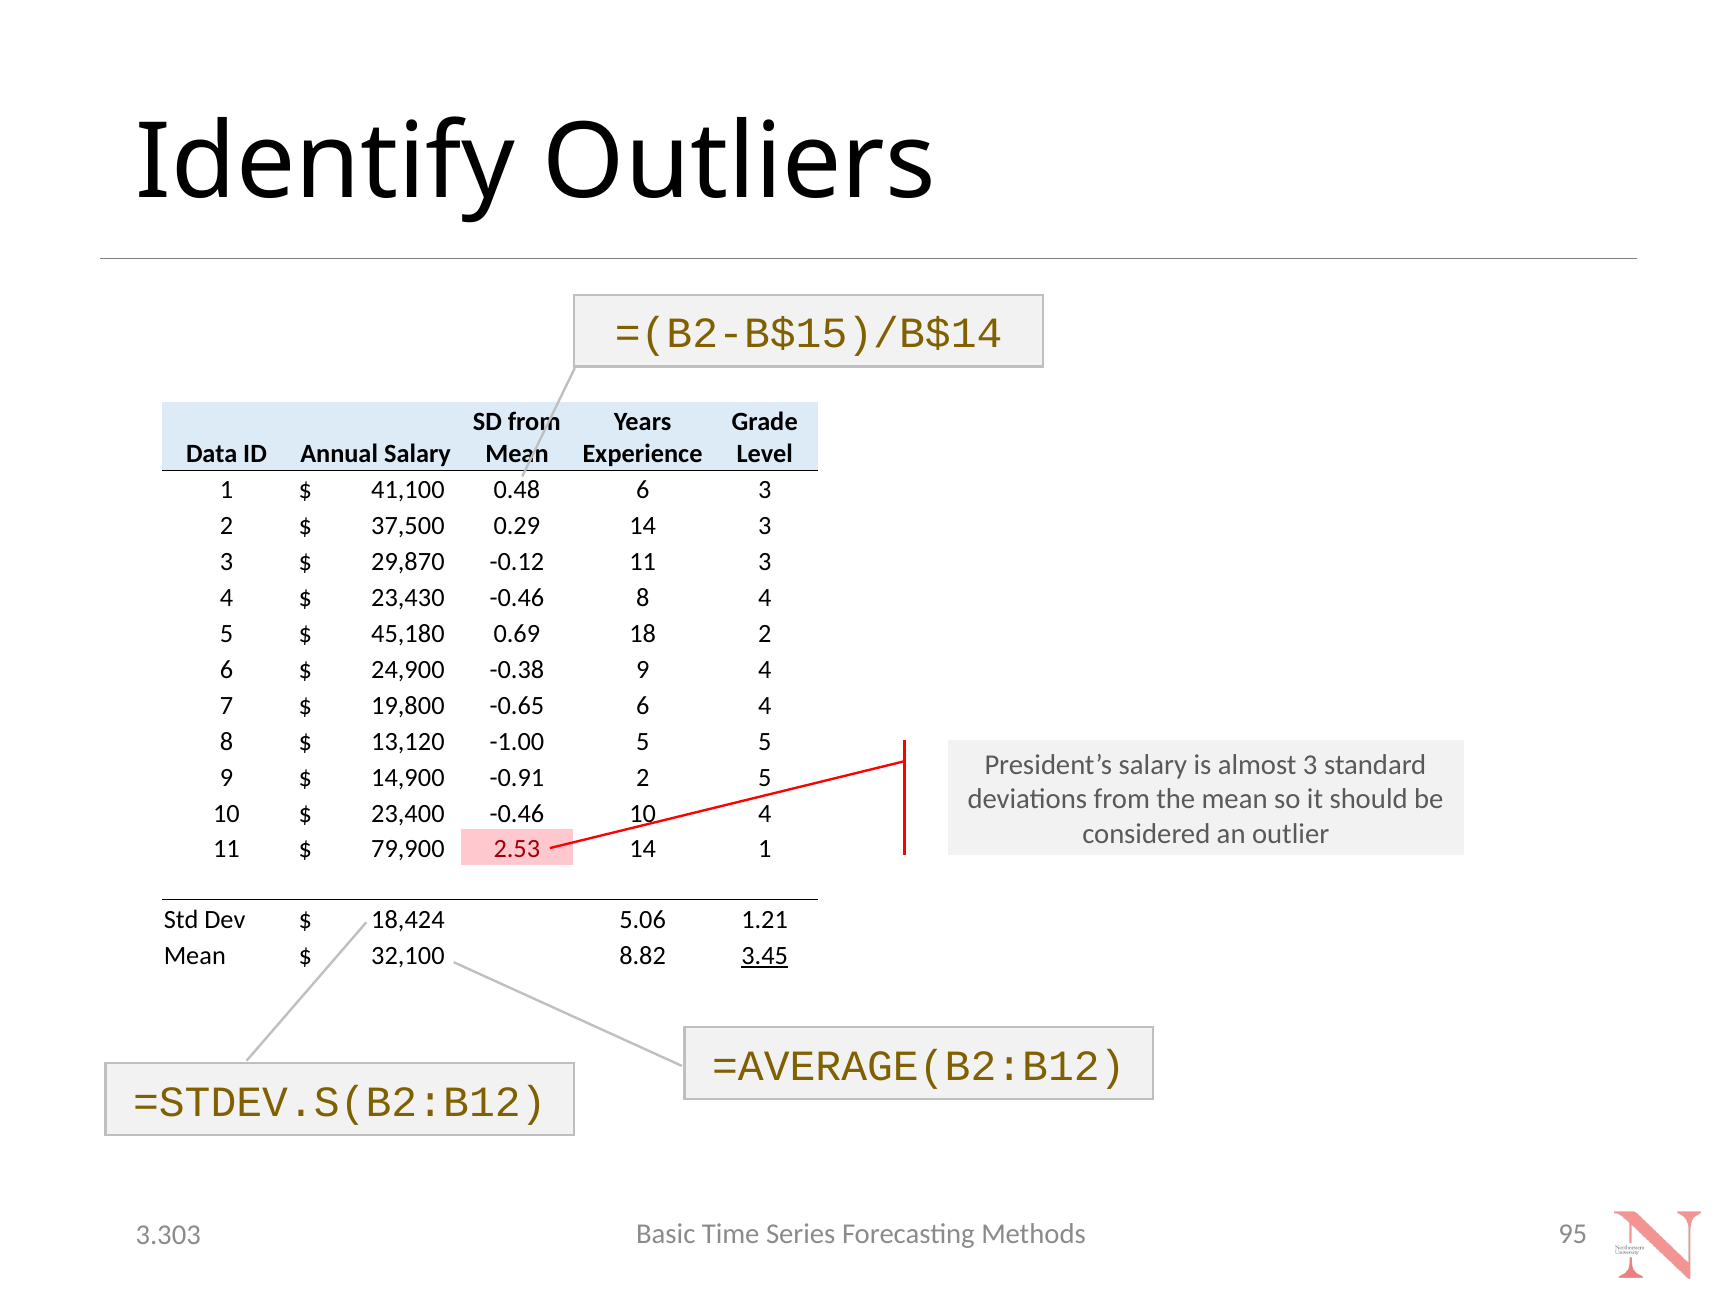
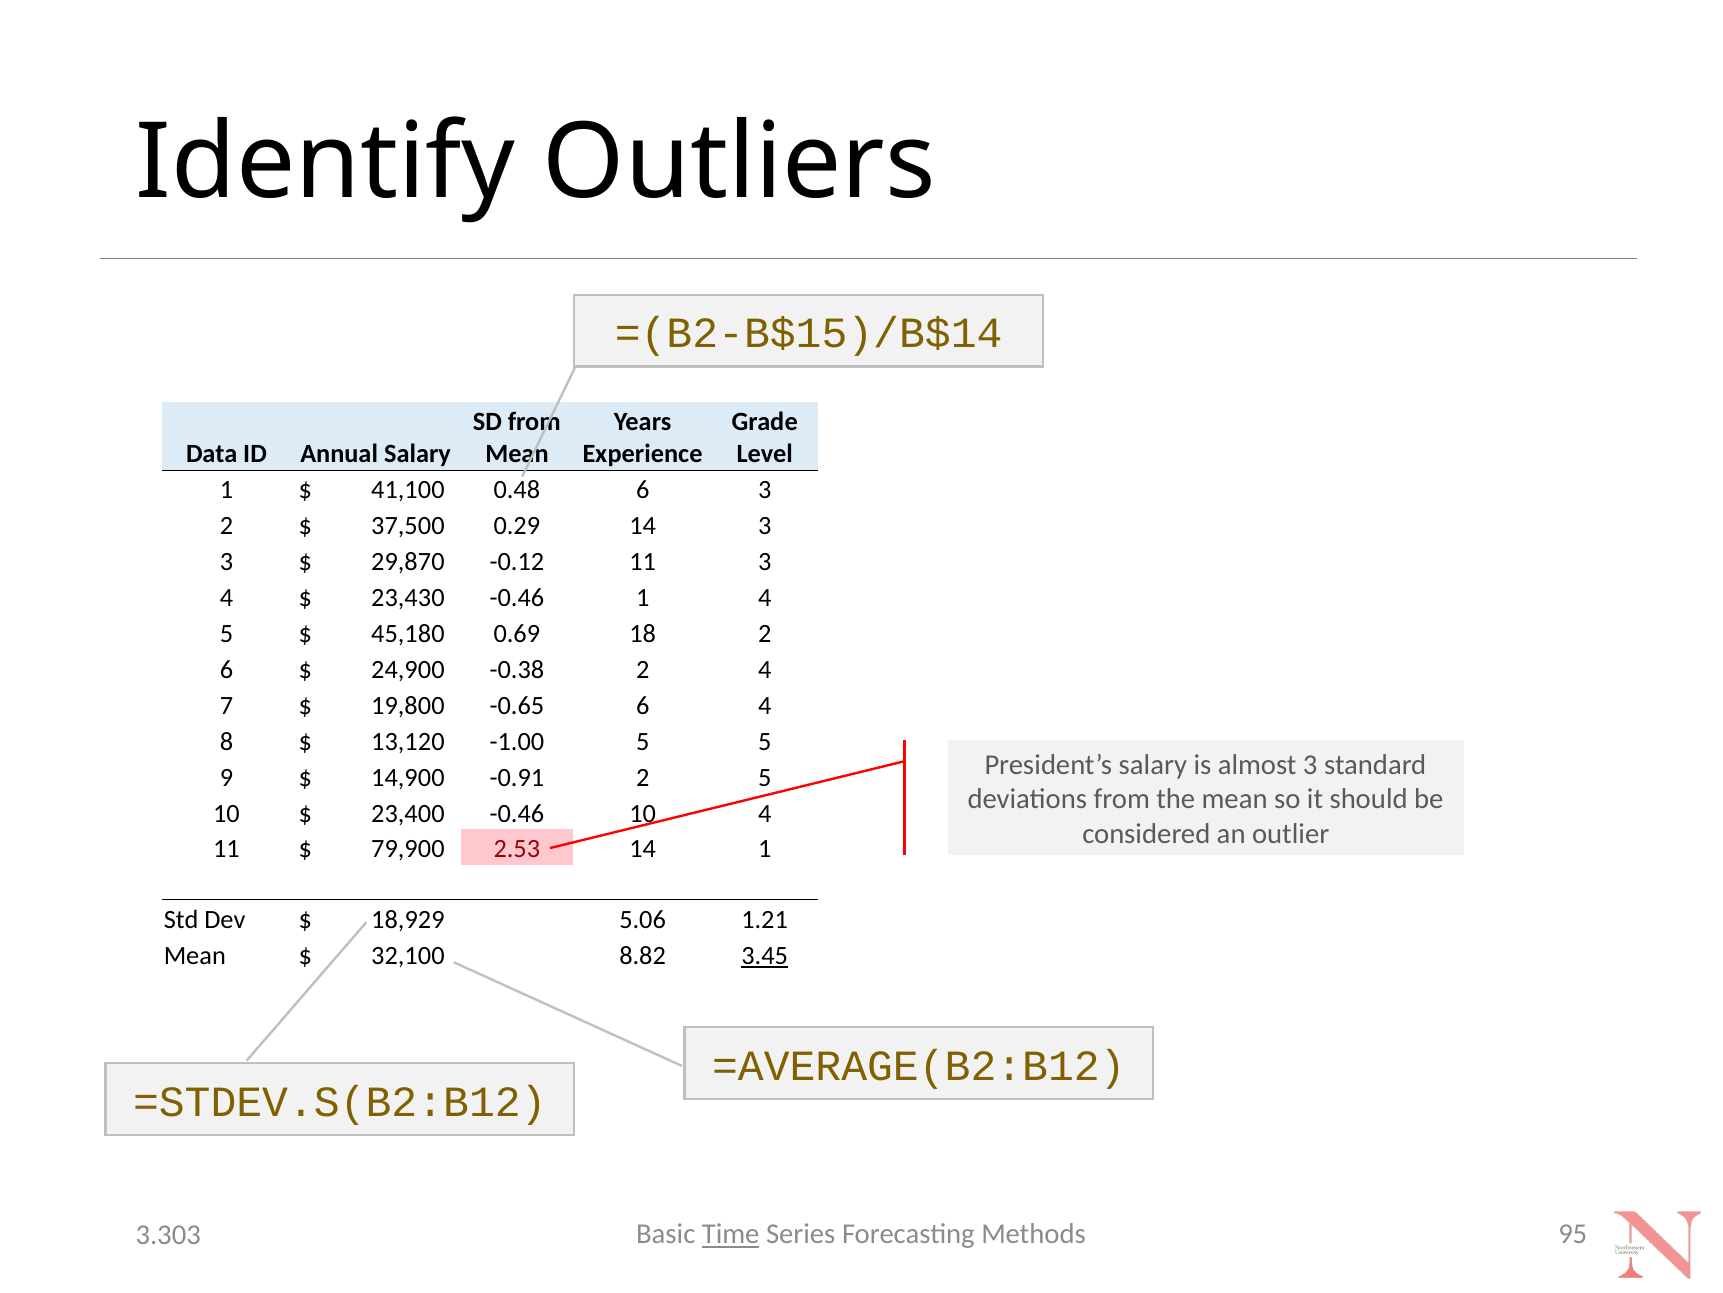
-0.46 8: 8 -> 1
-0.38 9: 9 -> 2
18,424: 18,424 -> 18,929
Time underline: none -> present
